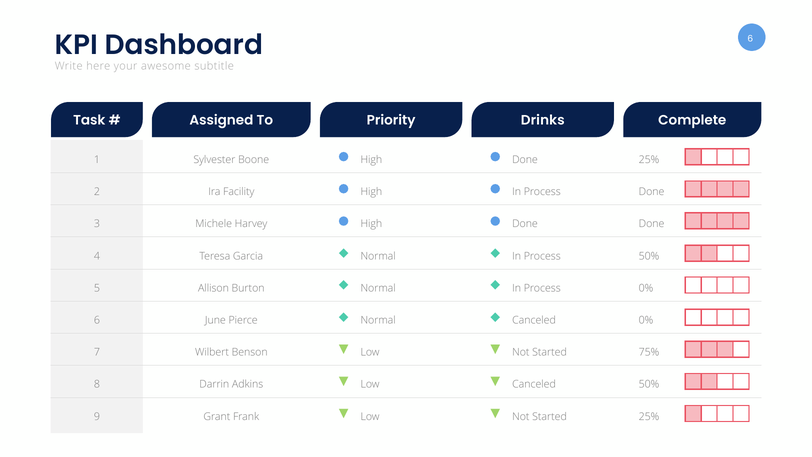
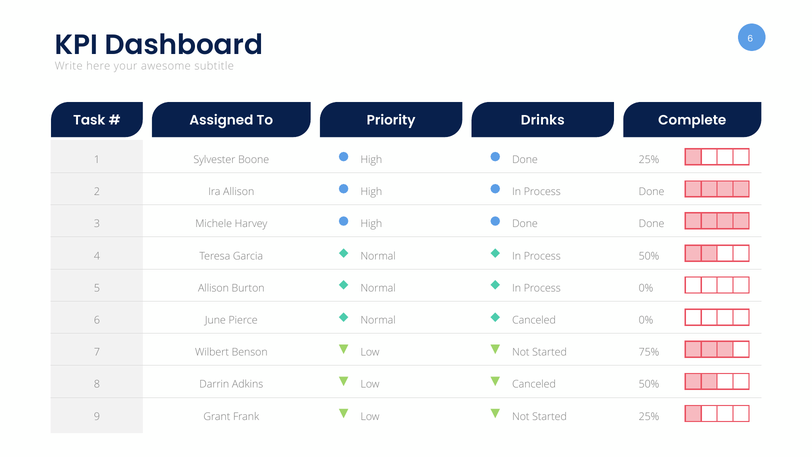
Ira Facility: Facility -> Allison
